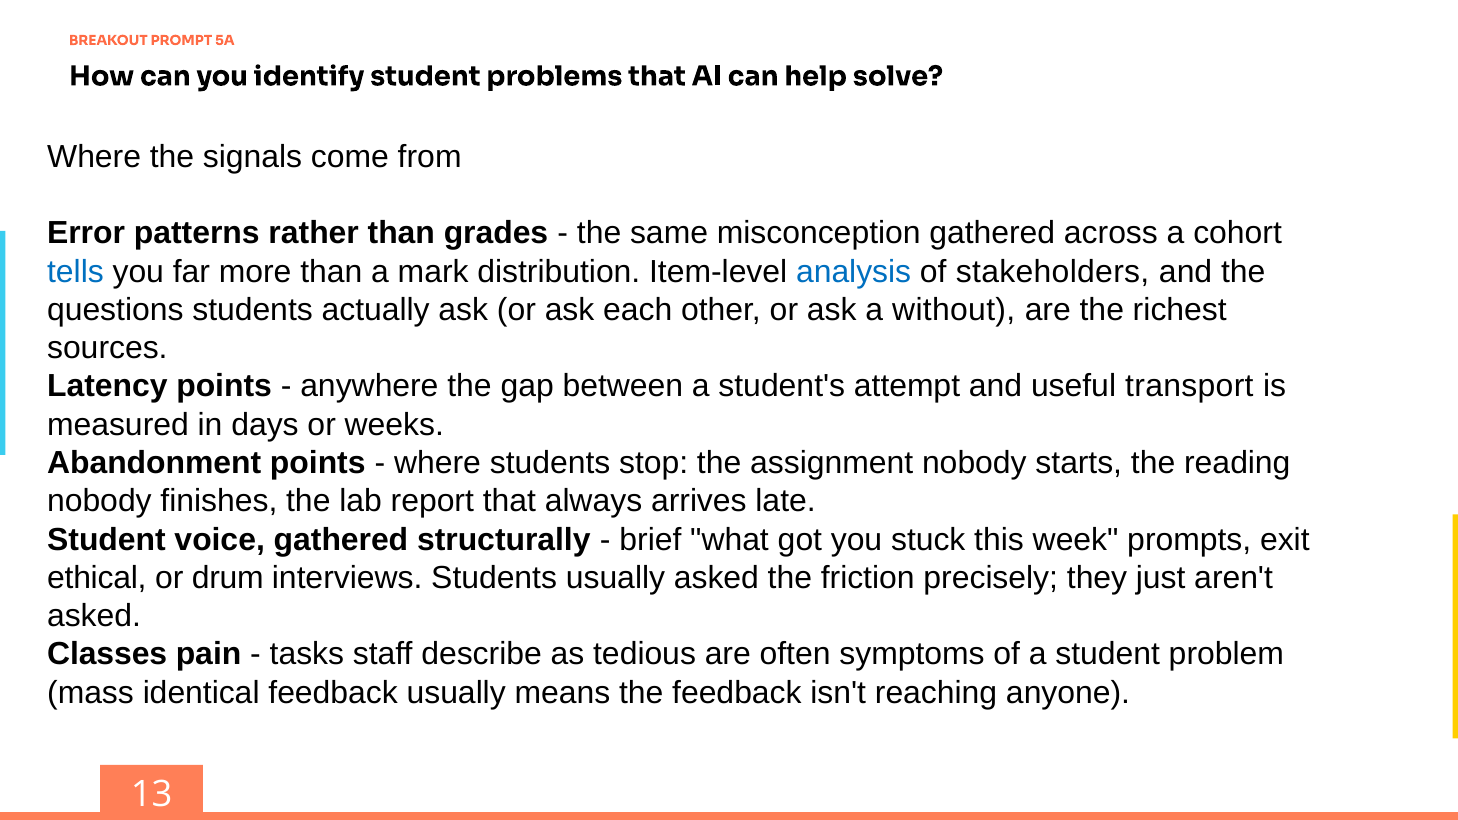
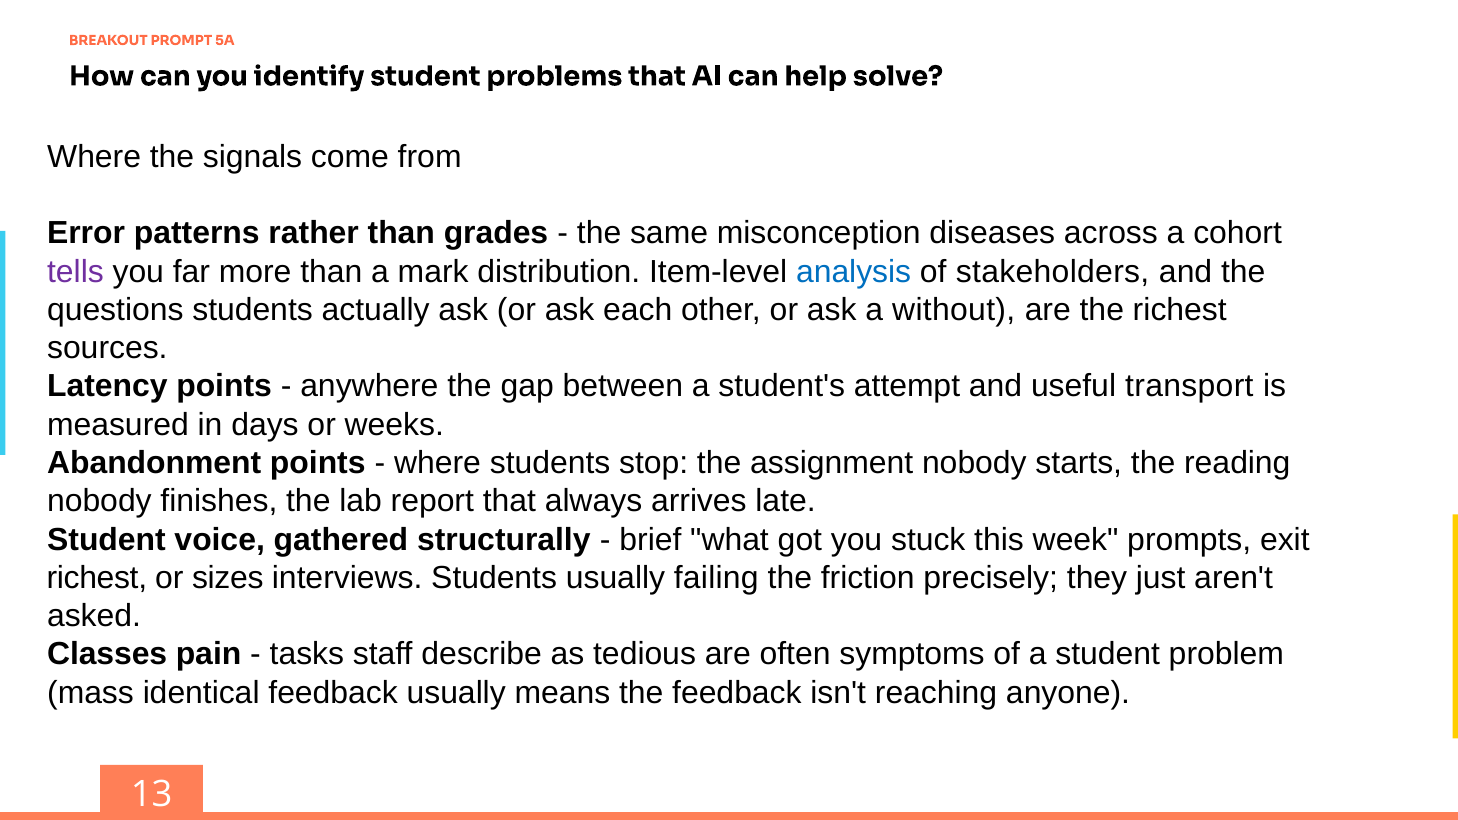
misconception gathered: gathered -> diseases
tells colour: blue -> purple
ethical at (97, 578): ethical -> richest
drum: drum -> sizes
usually asked: asked -> failing
